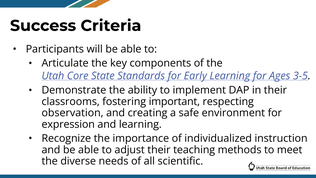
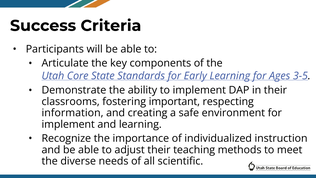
observation: observation -> information
expression at (68, 124): expression -> implement
